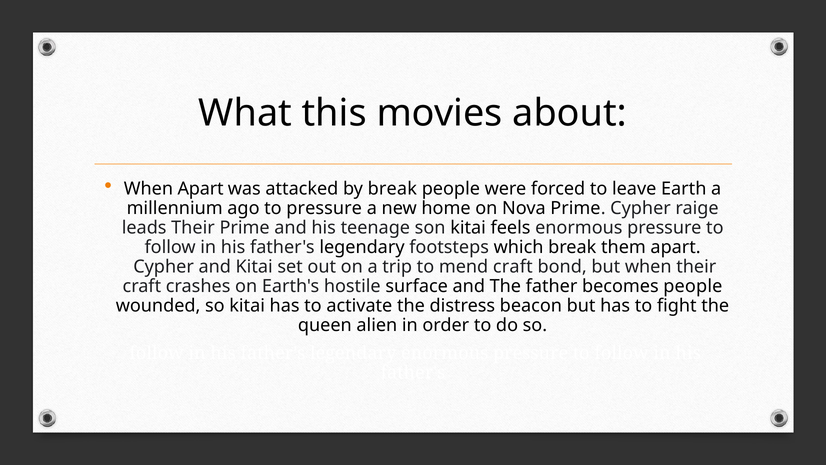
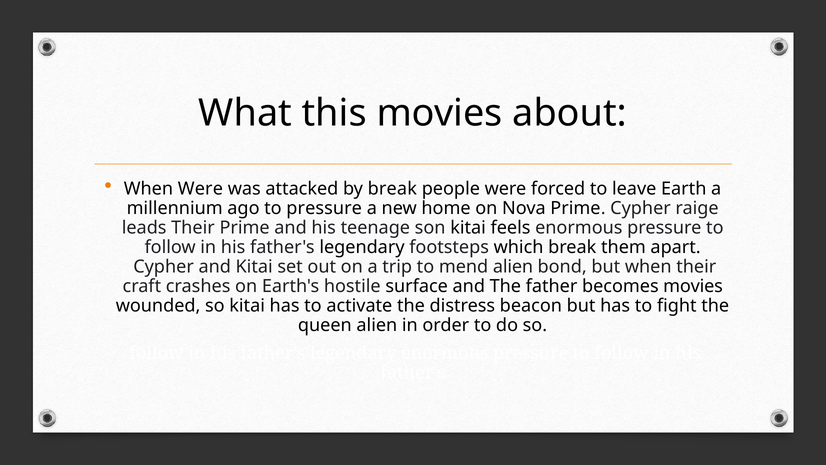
When Apart: Apart -> Were
mend craft: craft -> alien
becomes people: people -> movies
